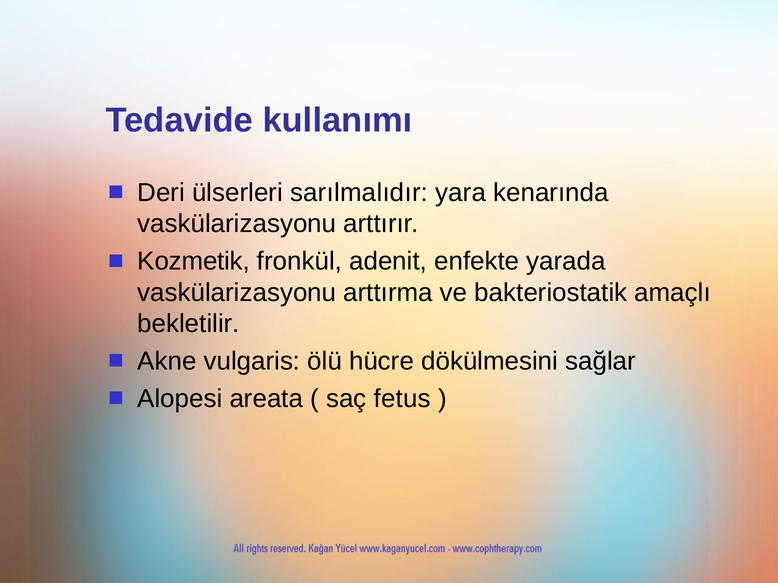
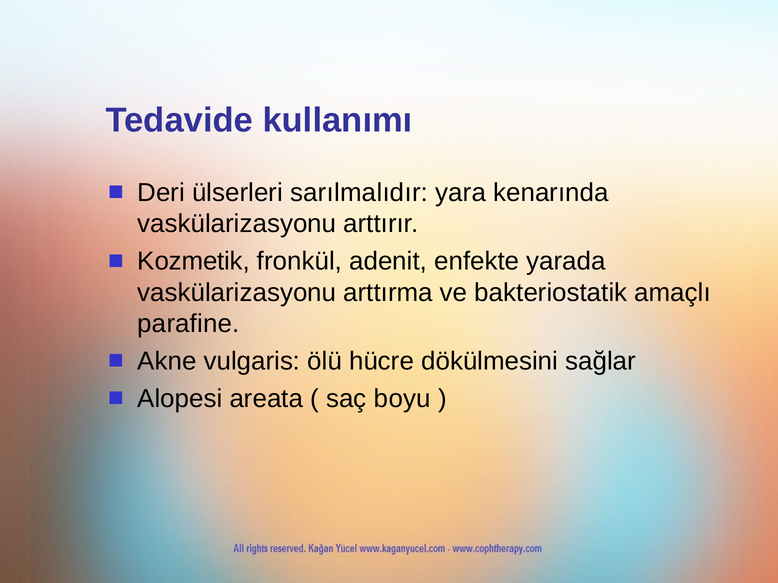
bekletilir: bekletilir -> parafine
fetus: fetus -> boyu
